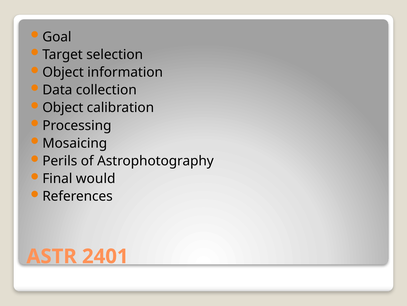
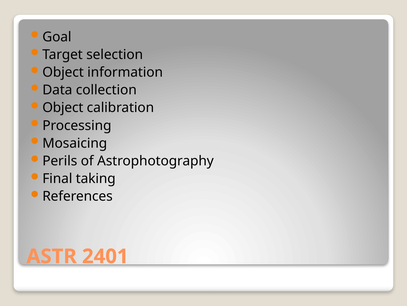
would: would -> taking
